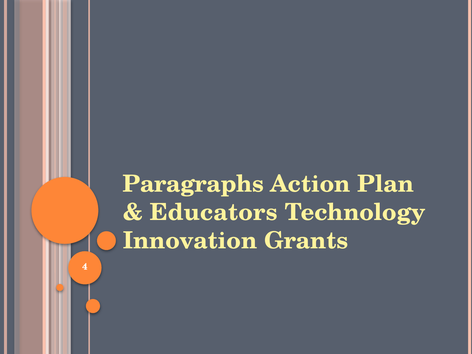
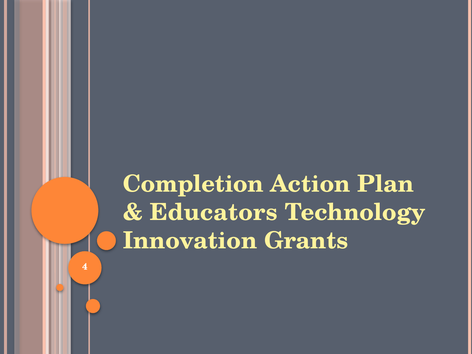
Paragraphs: Paragraphs -> Completion
